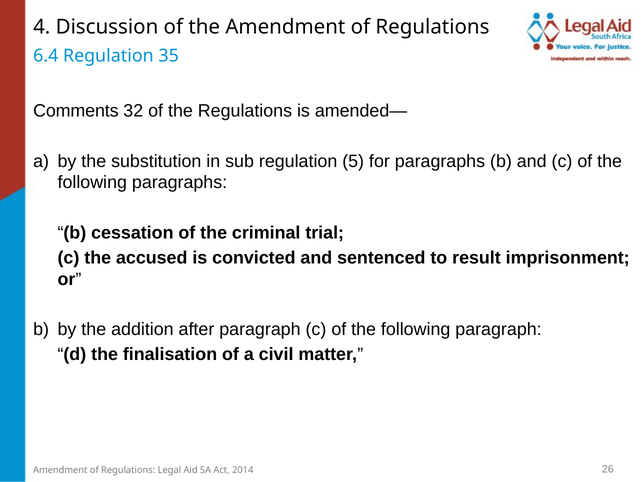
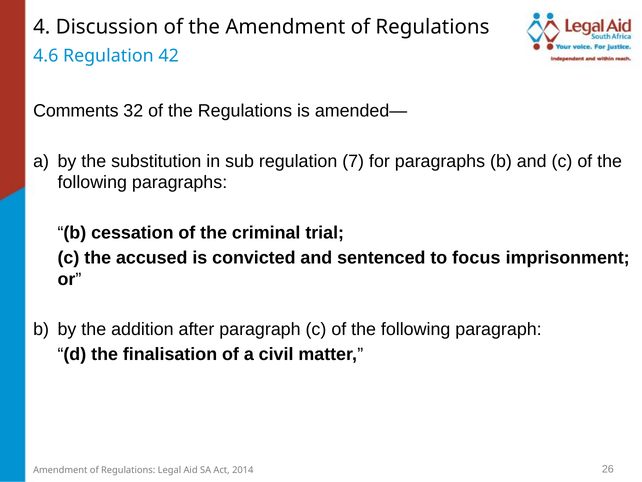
6.4: 6.4 -> 4.6
35: 35 -> 42
5: 5 -> 7
result: result -> focus
